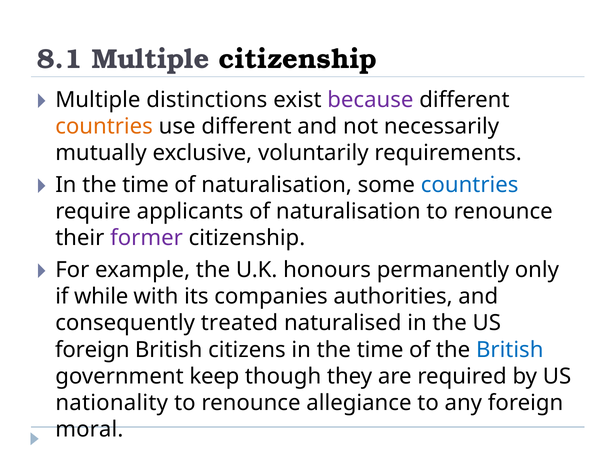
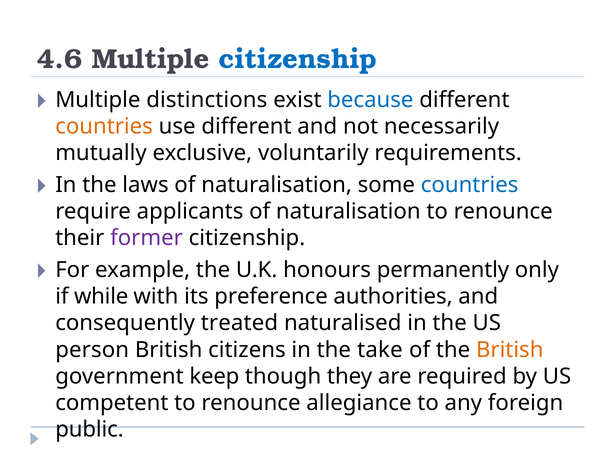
8.1: 8.1 -> 4.6
citizenship at (298, 59) colour: black -> blue
because colour: purple -> blue
time at (146, 185): time -> laws
companies: companies -> preference
foreign at (92, 350): foreign -> person
citizens in the time: time -> take
British at (510, 350) colour: blue -> orange
nationality: nationality -> competent
moral: moral -> public
